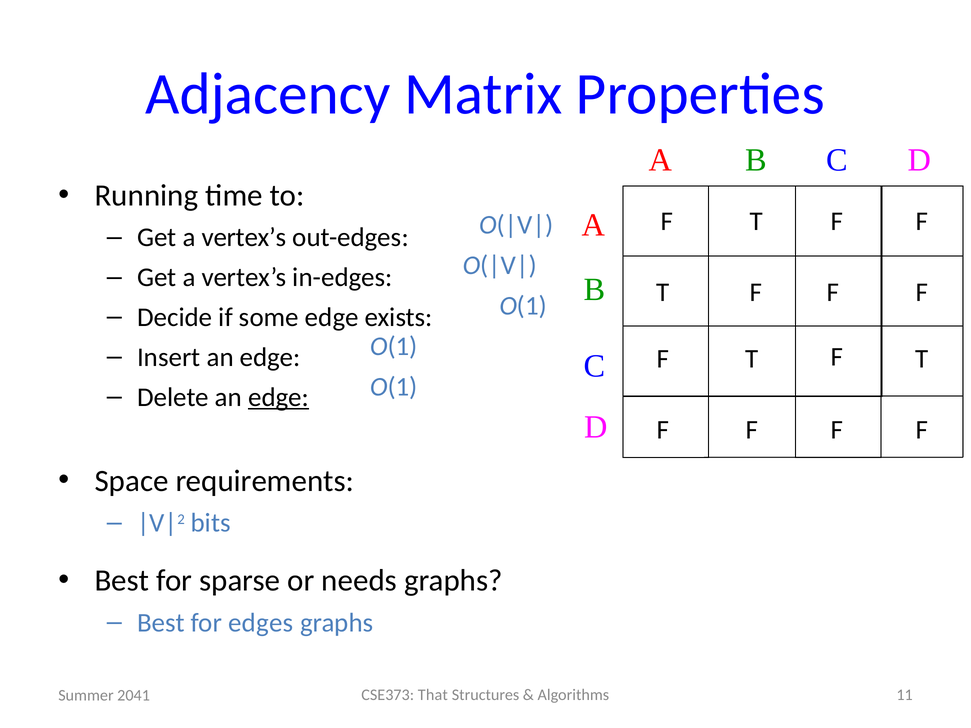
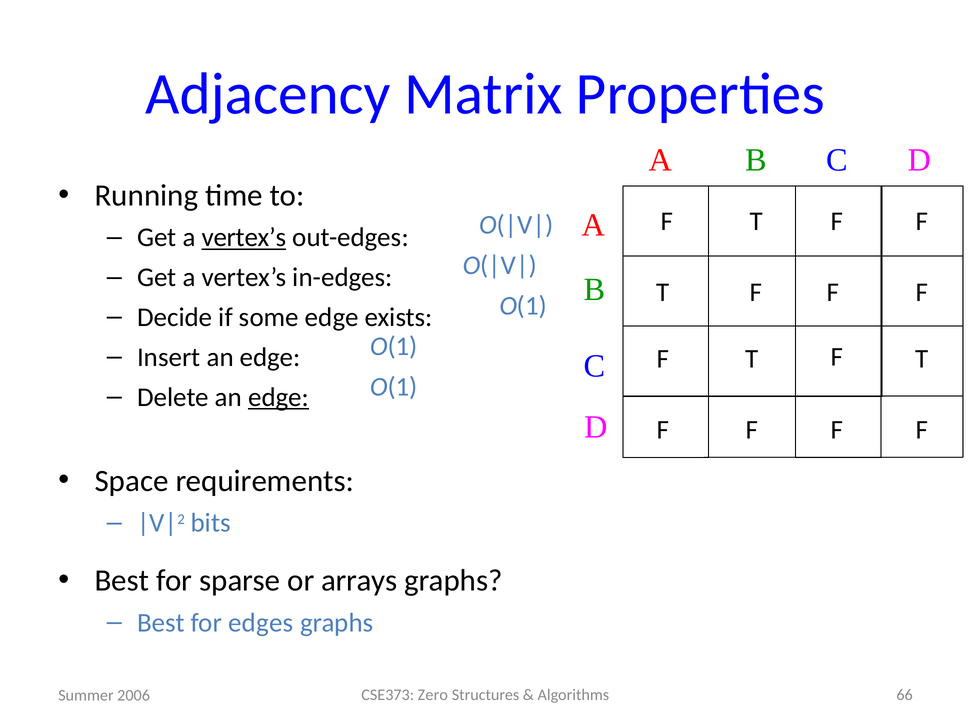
vertex’s at (244, 238) underline: none -> present
needs: needs -> arrays
That: That -> Zero
11: 11 -> 66
2041: 2041 -> 2006
